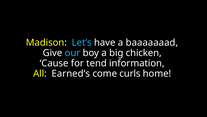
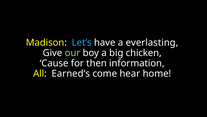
baaaaaaad: baaaaaaad -> everlasting
our colour: light blue -> light green
tend: tend -> then
curls: curls -> hear
